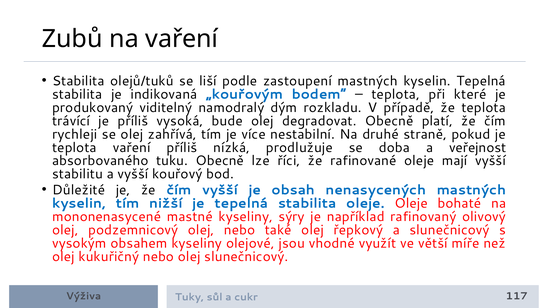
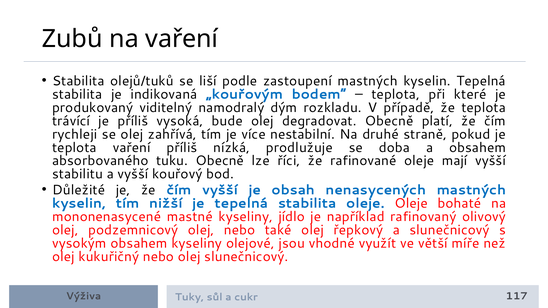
a veřejnost: veřejnost -> obsahem
sýry: sýry -> jídlo
